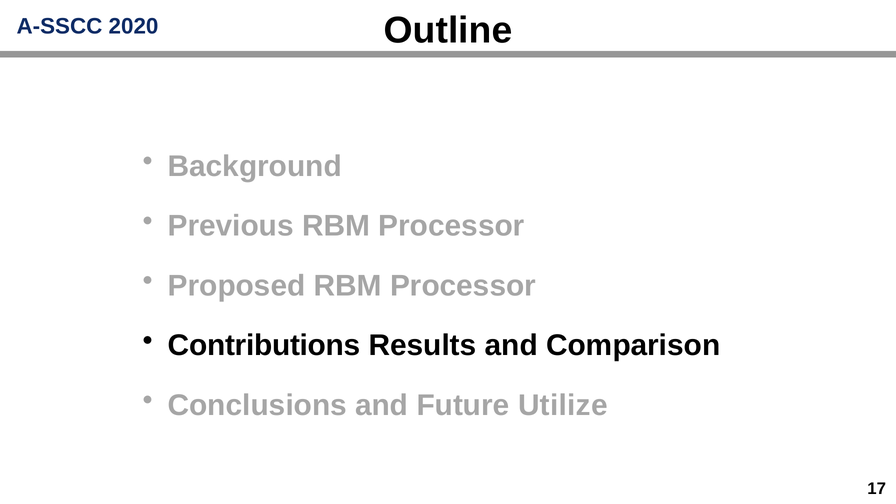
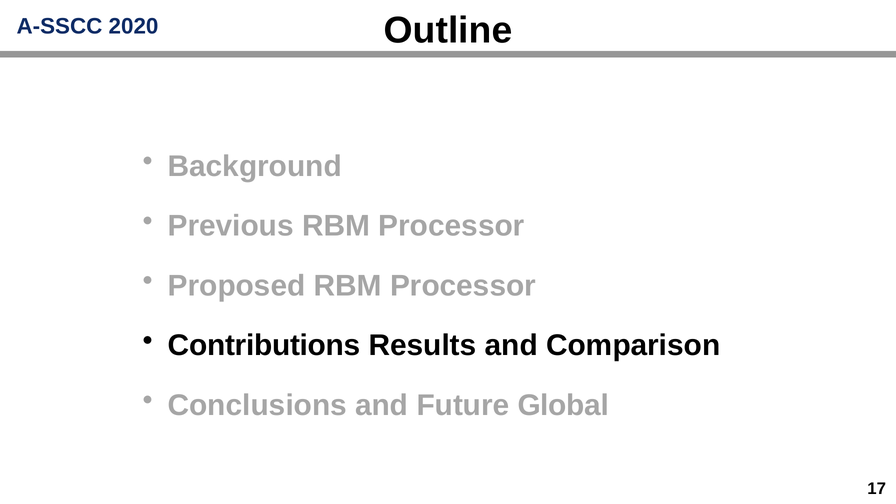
Utilize: Utilize -> Global
